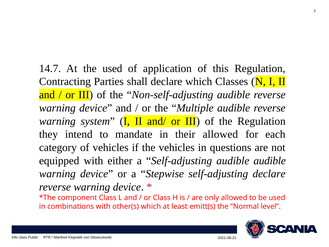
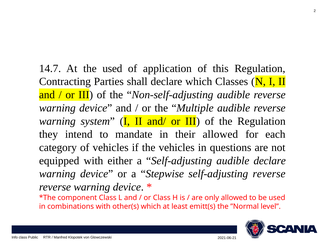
audible audible: audible -> declare
self-adjusting declare: declare -> reverse
